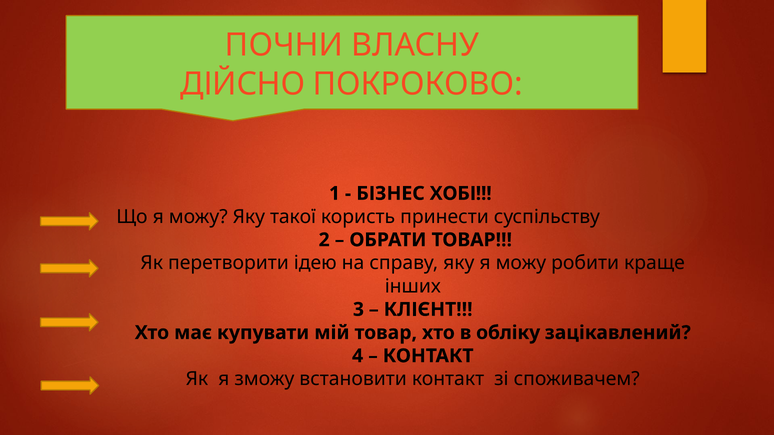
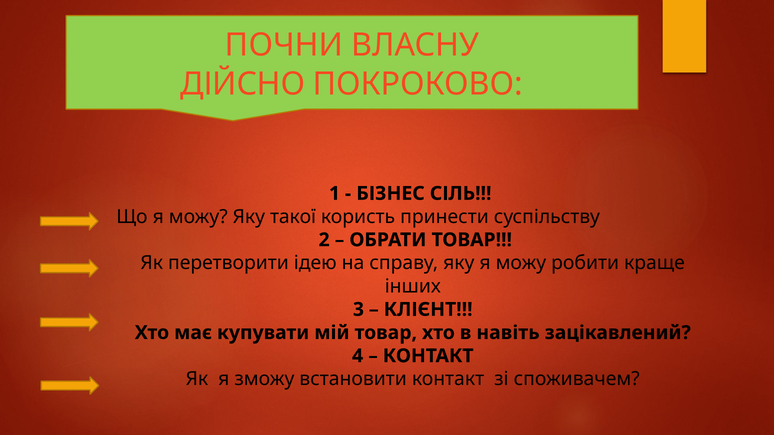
ХОБІ: ХОБІ -> СІЛЬ
обліку: обліку -> навіть
